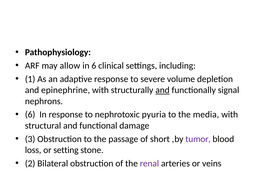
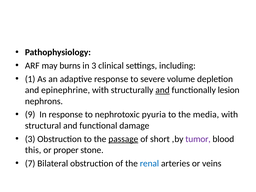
allow: allow -> burns
in 6: 6 -> 3
signal: signal -> lesion
6 at (30, 115): 6 -> 9
passage underline: none -> present
loss: loss -> this
setting: setting -> proper
2: 2 -> 7
renal colour: purple -> blue
